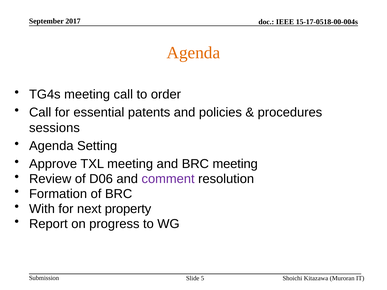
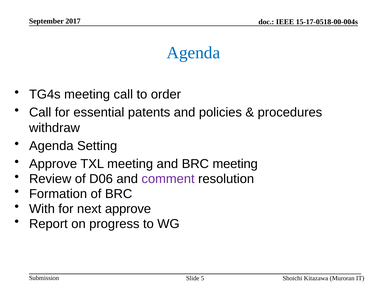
Agenda at (193, 53) colour: orange -> blue
sessions: sessions -> withdraw
next property: property -> approve
